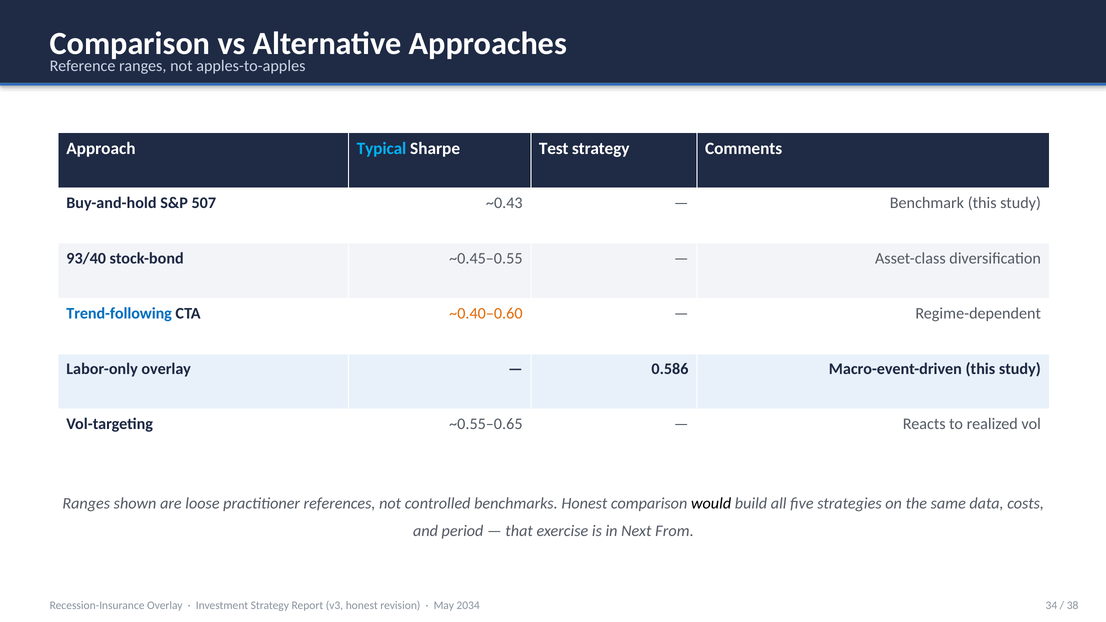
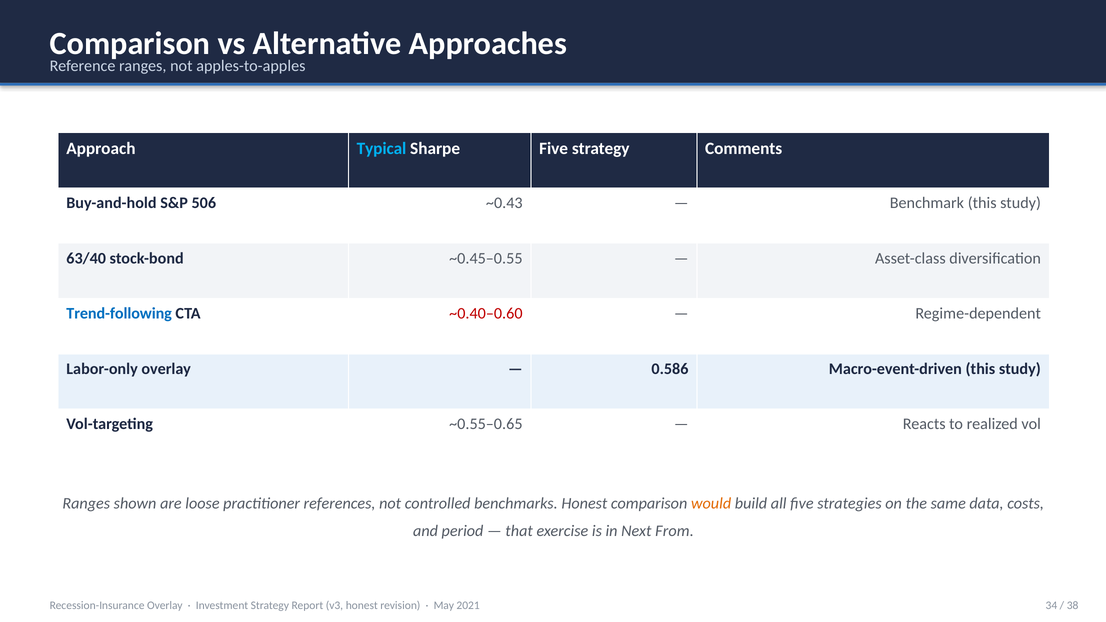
Sharpe Test: Test -> Five
507: 507 -> 506
93/40: 93/40 -> 63/40
~0.40–0.60 colour: orange -> red
would colour: black -> orange
2034: 2034 -> 2021
